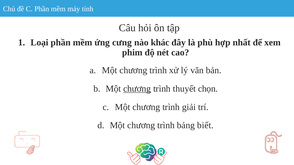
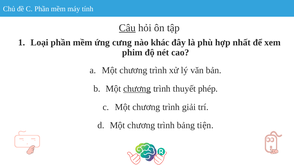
Câu underline: none -> present
chọn: chọn -> phép
biết: biết -> tiện
